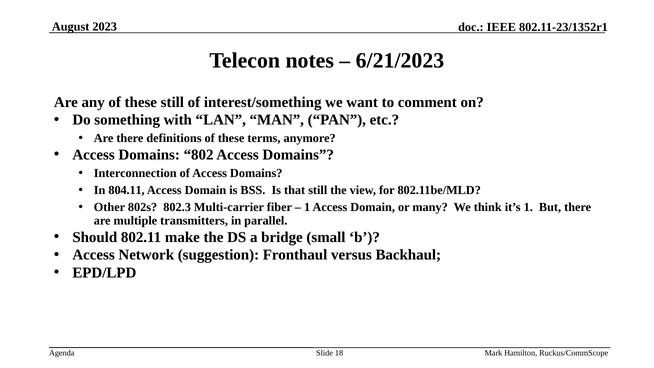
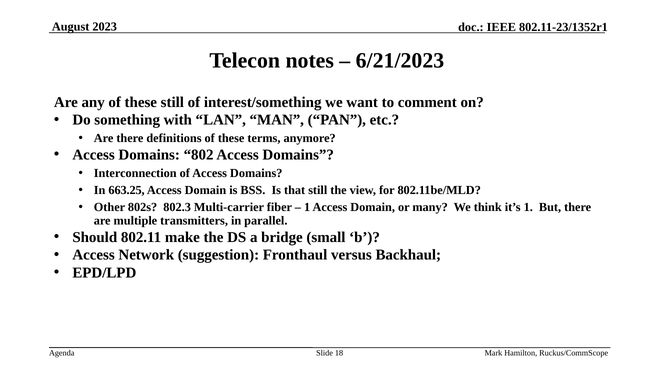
804.11: 804.11 -> 663.25
